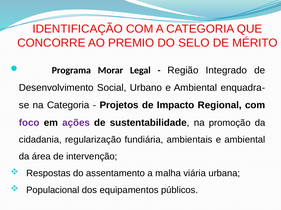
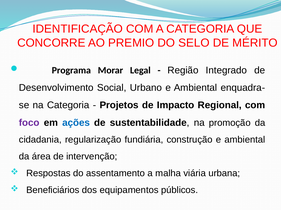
ações colour: purple -> blue
ambientais: ambientais -> construção
Populacional: Populacional -> Beneficiários
